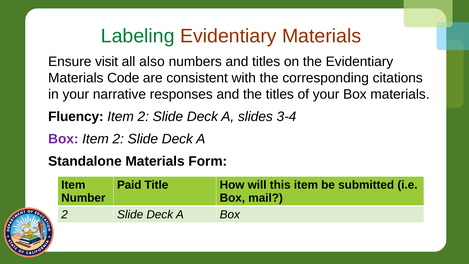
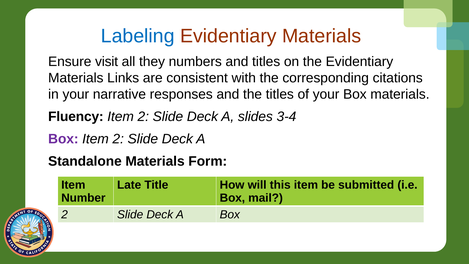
Labeling colour: green -> blue
also: also -> they
Code: Code -> Links
Paid: Paid -> Late
